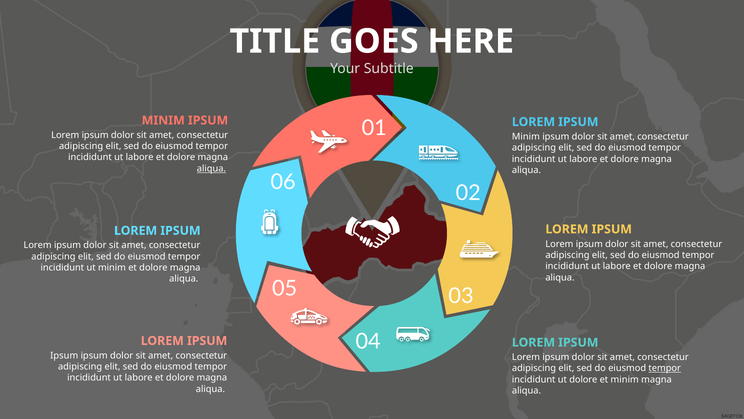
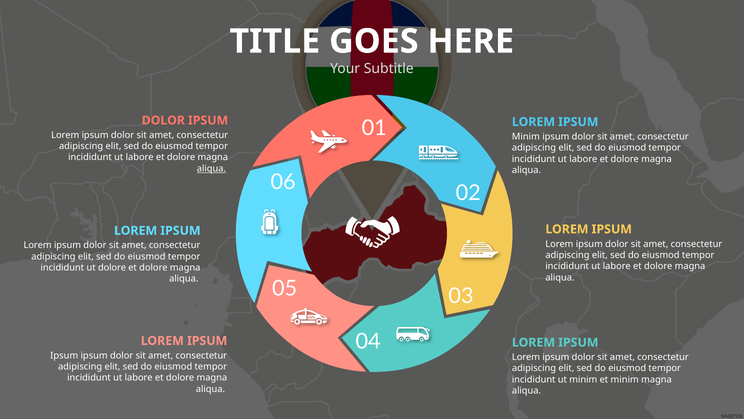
MINIM at (163, 120): MINIM -> DOLOR
ut minim: minim -> dolore
tempor at (665, 368) underline: present -> none
ut dolore: dolore -> minim
